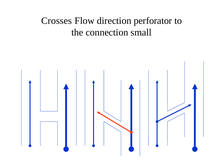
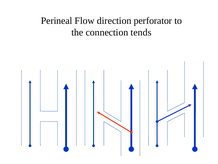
Crosses: Crosses -> Perineal
small: small -> tends
